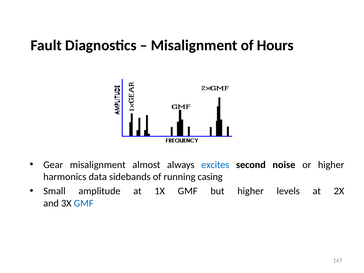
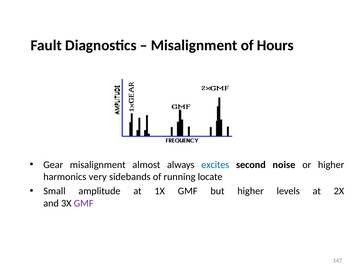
data: data -> very
casing: casing -> locate
GMF at (84, 203) colour: blue -> purple
